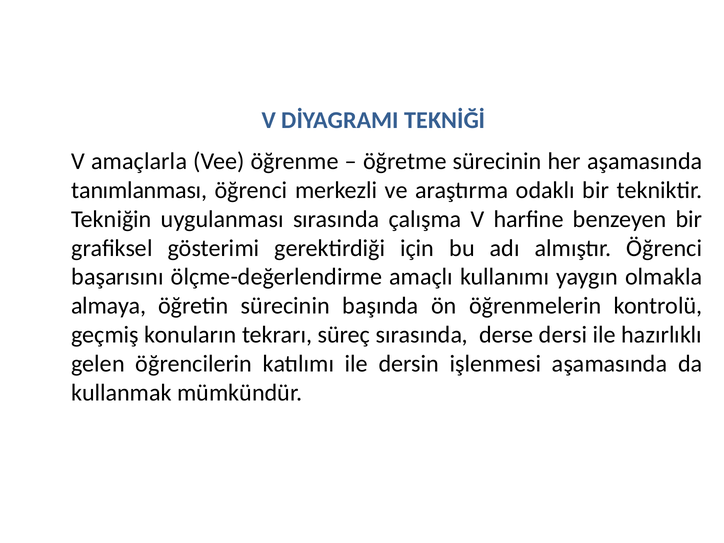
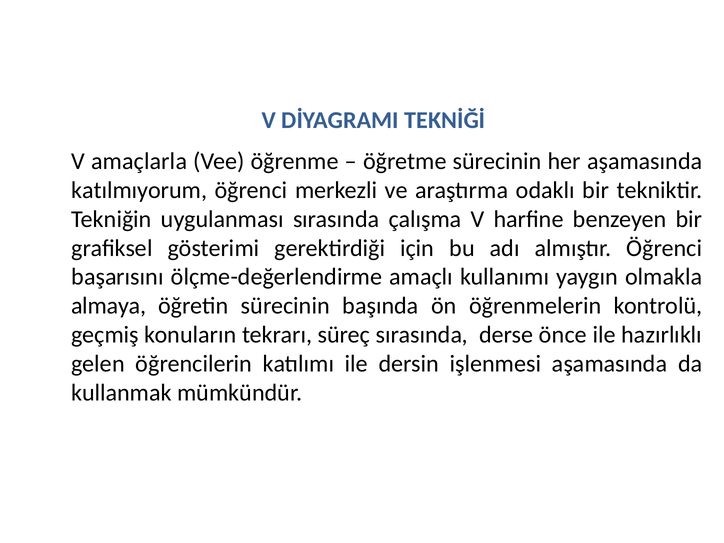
tanımlanması: tanımlanması -> katılmıyorum
dersi: dersi -> önce
